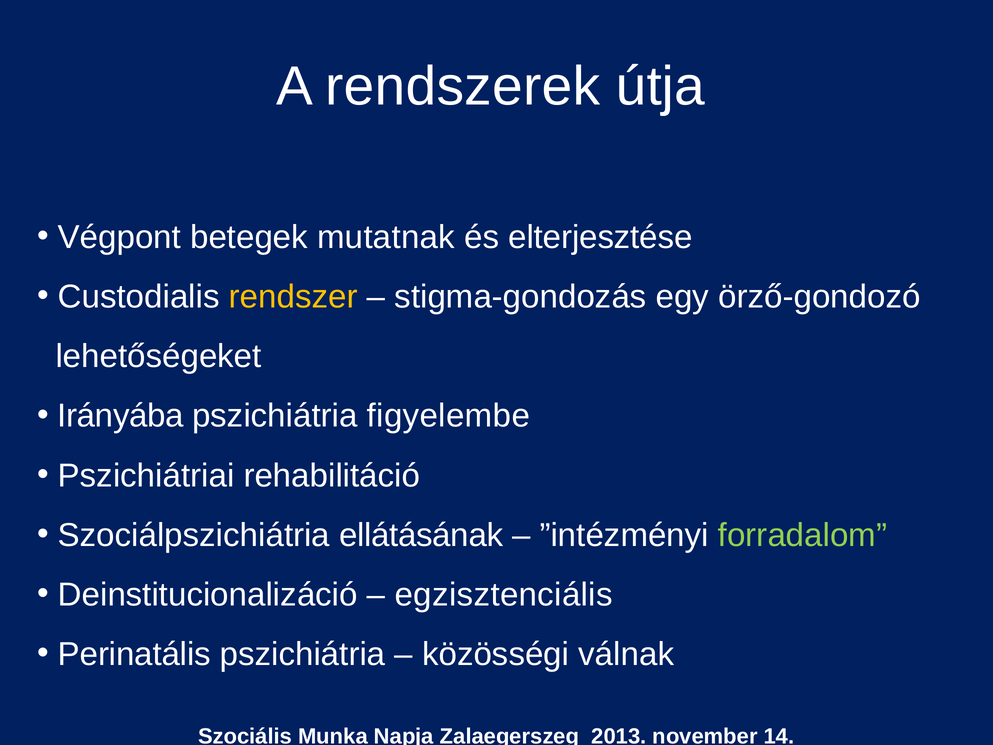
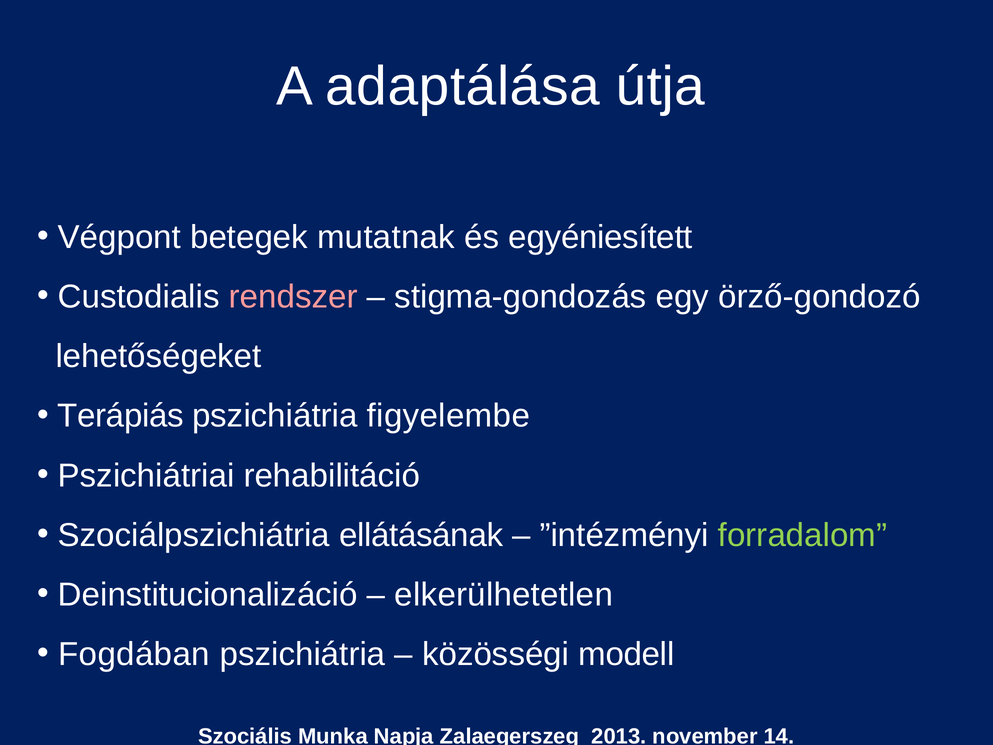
rendszerek: rendszerek -> adaptálása
elterjesztése: elterjesztése -> egyéniesített
rendszer colour: yellow -> pink
Irányába: Irányába -> Terápiás
egzisztenciális: egzisztenciális -> elkerülhetetlen
Perinatális: Perinatális -> Fogdában
válnak: válnak -> modell
